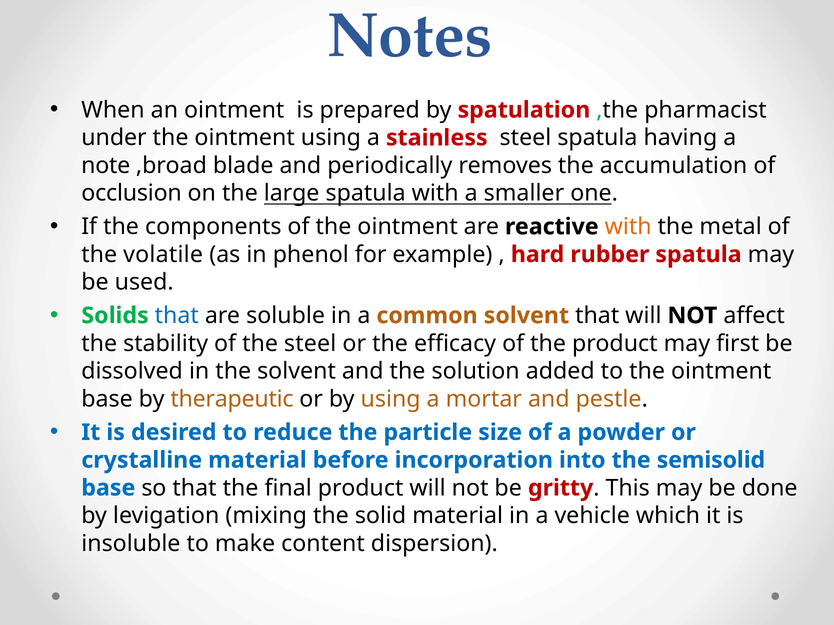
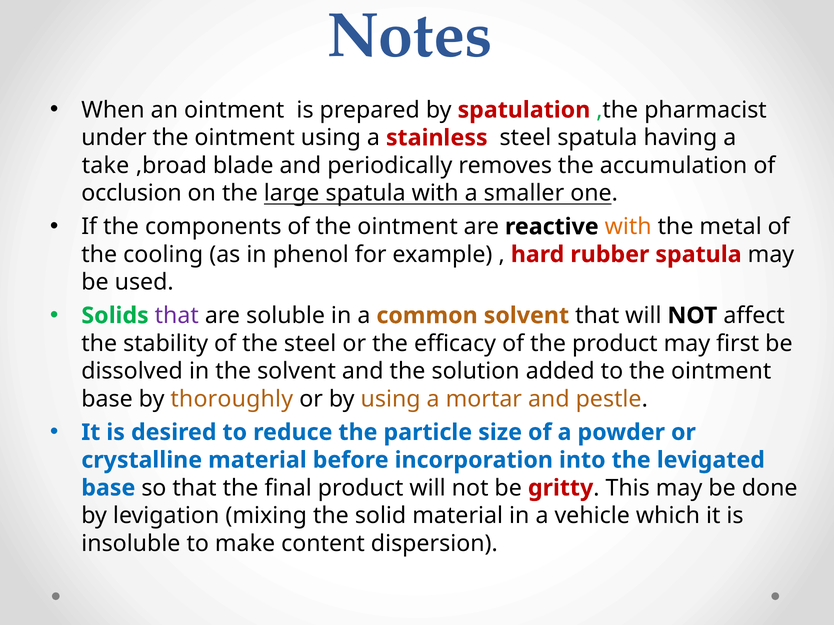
note: note -> take
volatile: volatile -> cooling
that at (177, 316) colour: blue -> purple
therapeutic: therapeutic -> thoroughly
semisolid: semisolid -> levigated
